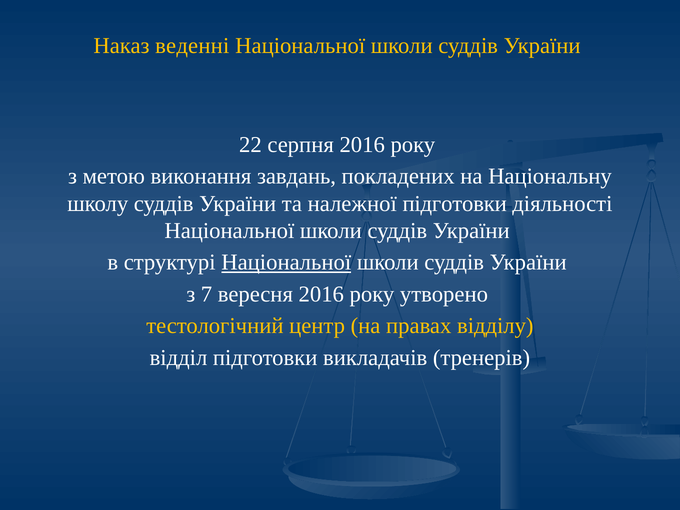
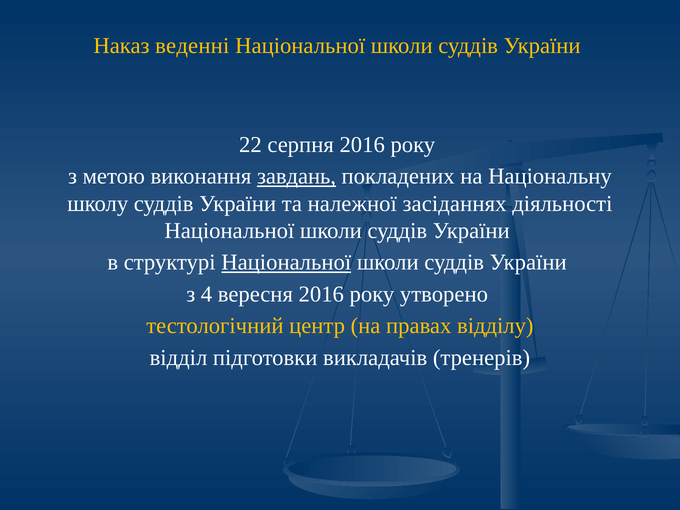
завдань underline: none -> present
належної підготовки: підготовки -> засіданнях
7: 7 -> 4
